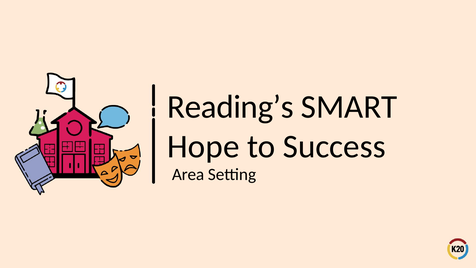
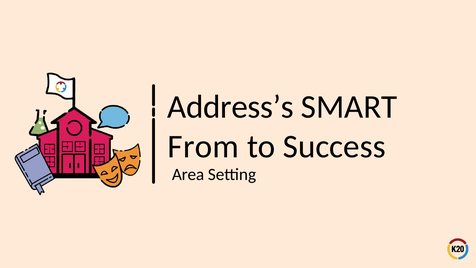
Reading’s: Reading’s -> Address’s
Hope: Hope -> From
